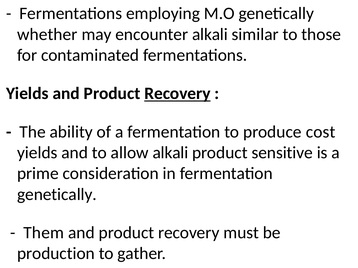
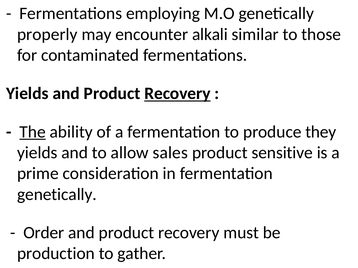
whether: whether -> properly
The underline: none -> present
cost: cost -> they
allow alkali: alkali -> sales
Them: Them -> Order
